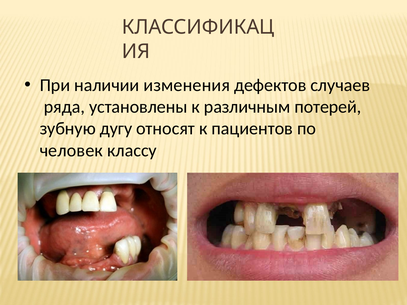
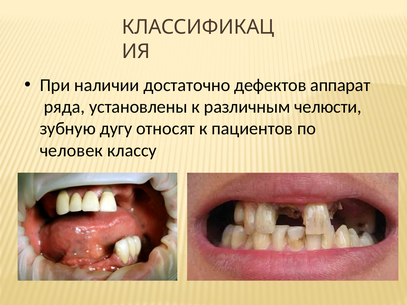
изменения: изменения -> достаточно
случаев: случаев -> аппарат
потерей: потерей -> челюсти
